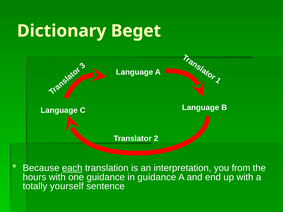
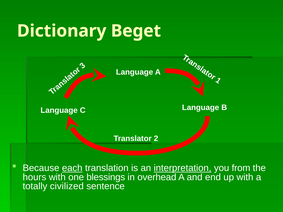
interpretation underline: none -> present
one guidance: guidance -> blessings
in guidance: guidance -> overhead
yourself: yourself -> civilized
